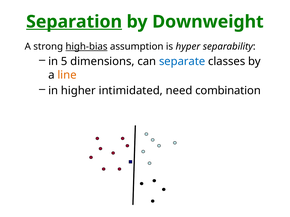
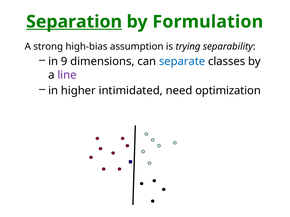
Downweight: Downweight -> Formulation
high-bias underline: present -> none
hyper: hyper -> trying
5: 5 -> 9
line colour: orange -> purple
combination: combination -> optimization
